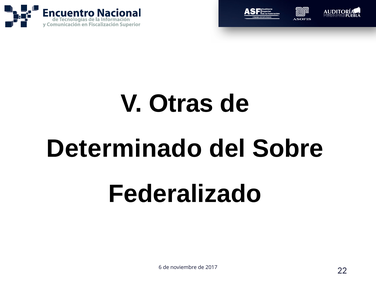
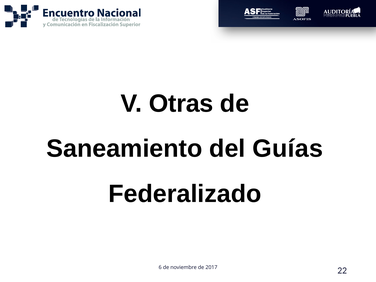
Determinado: Determinado -> Saneamiento
Sobre: Sobre -> Guías
